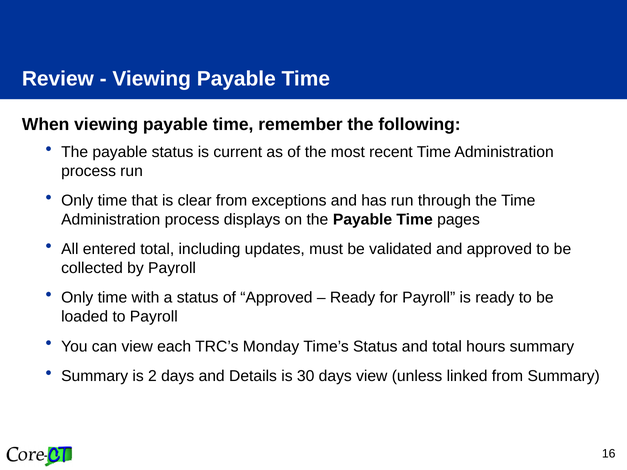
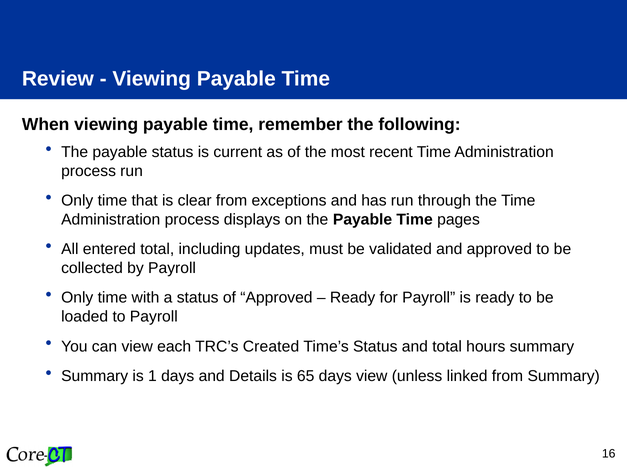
Monday: Monday -> Created
2: 2 -> 1
30: 30 -> 65
